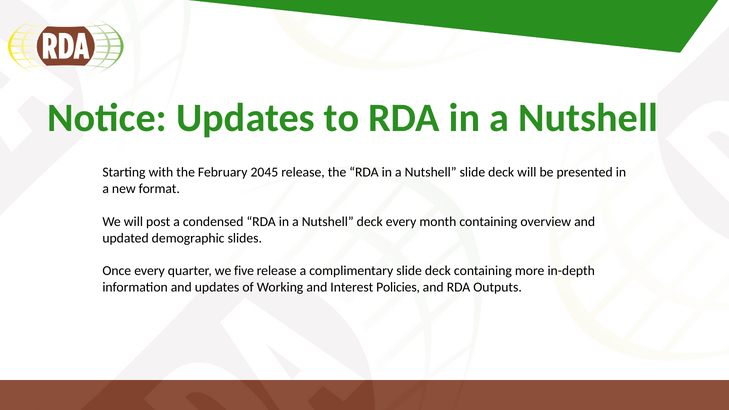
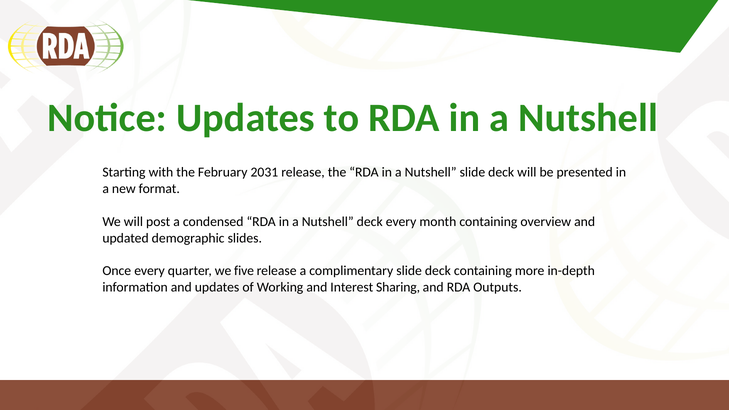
2045: 2045 -> 2031
Policies: Policies -> Sharing
